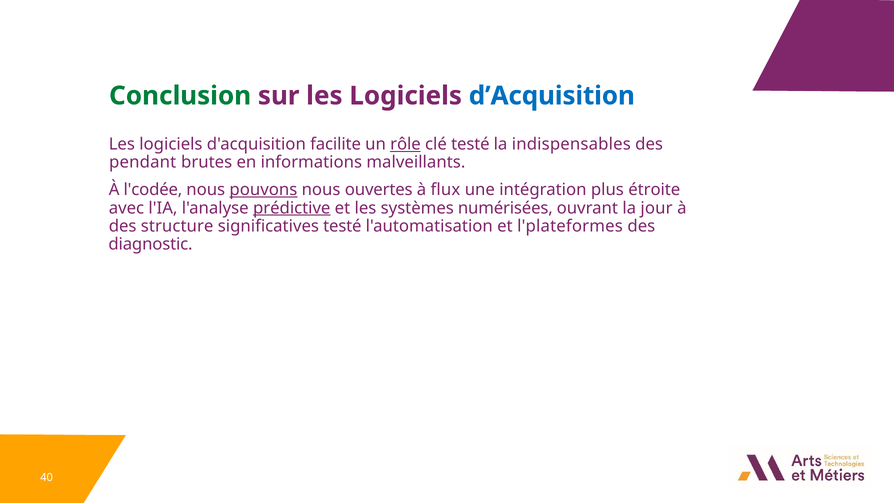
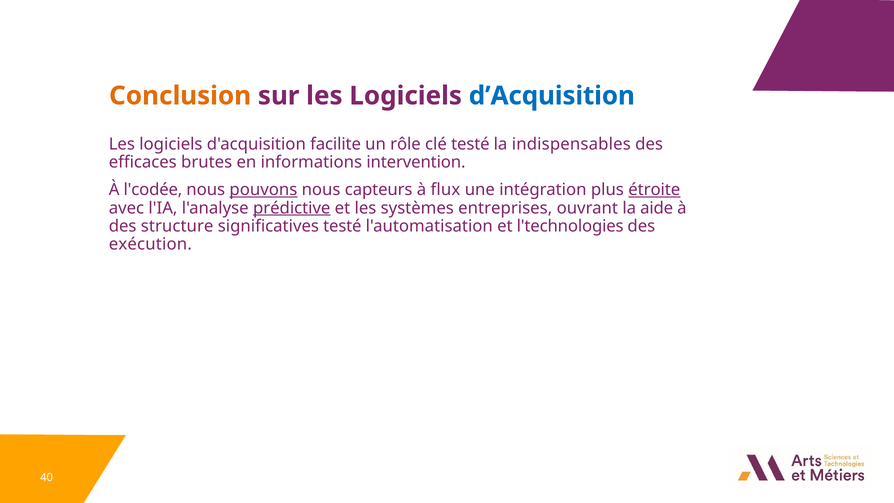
Conclusion colour: green -> orange
rôle underline: present -> none
pendant: pendant -> efficaces
malveillants: malveillants -> intervention
ouvertes: ouvertes -> capteurs
étroite underline: none -> present
numérisées: numérisées -> entreprises
jour: jour -> aide
l'plateformes: l'plateformes -> l'technologies
diagnostic: diagnostic -> exécution
